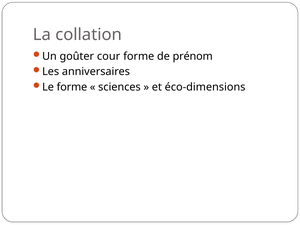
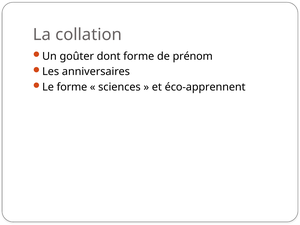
cour: cour -> dont
éco-dimensions: éco-dimensions -> éco-apprennent
